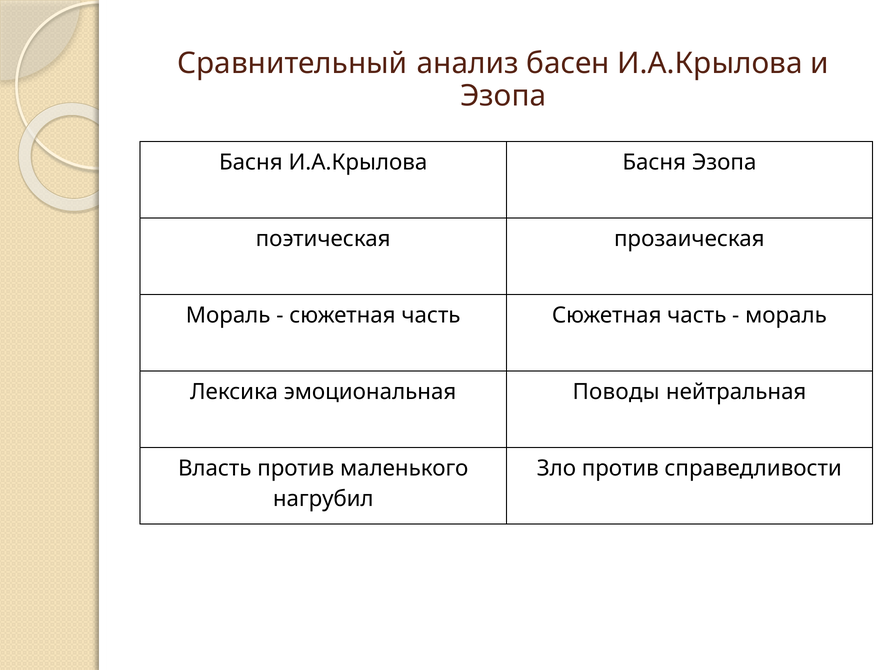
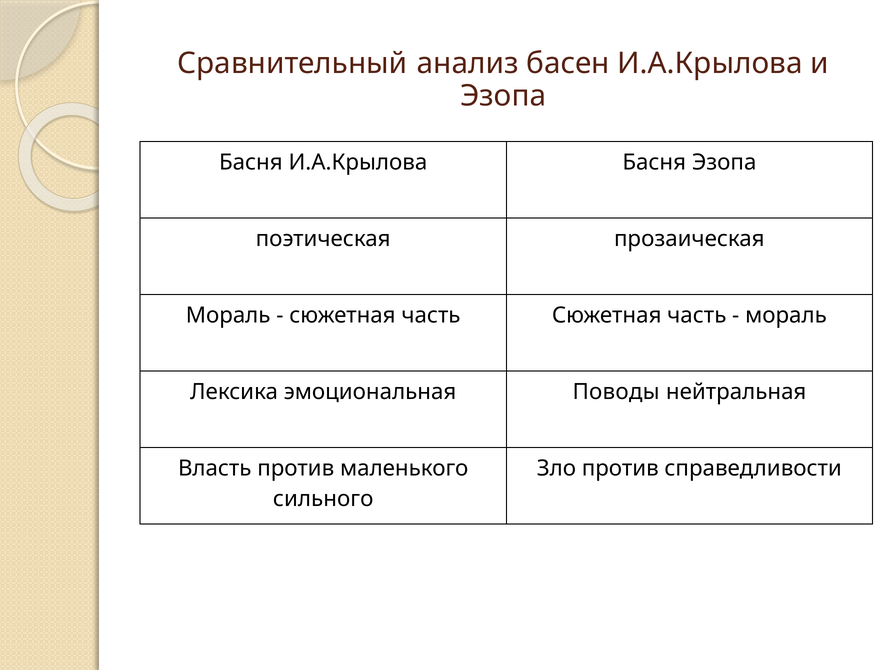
нагрубил: нагрубил -> сильного
